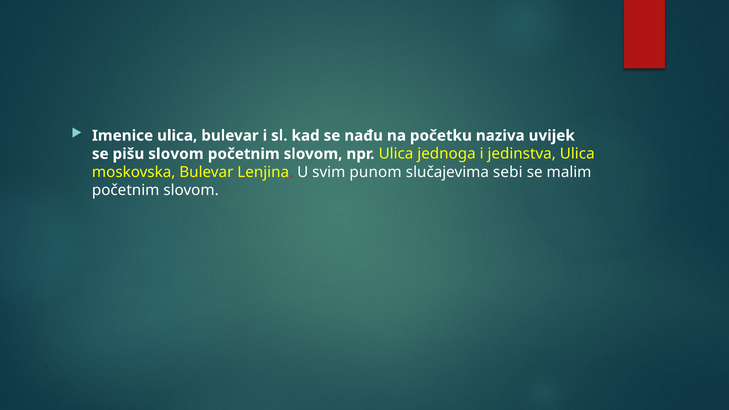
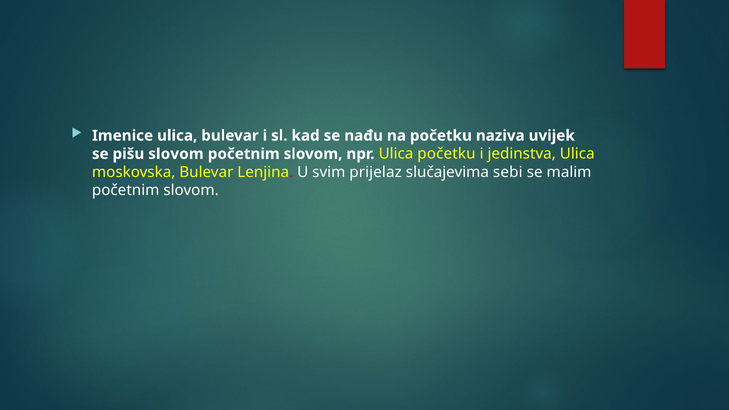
Ulica jednoga: jednoga -> početku
punom: punom -> prijelaz
